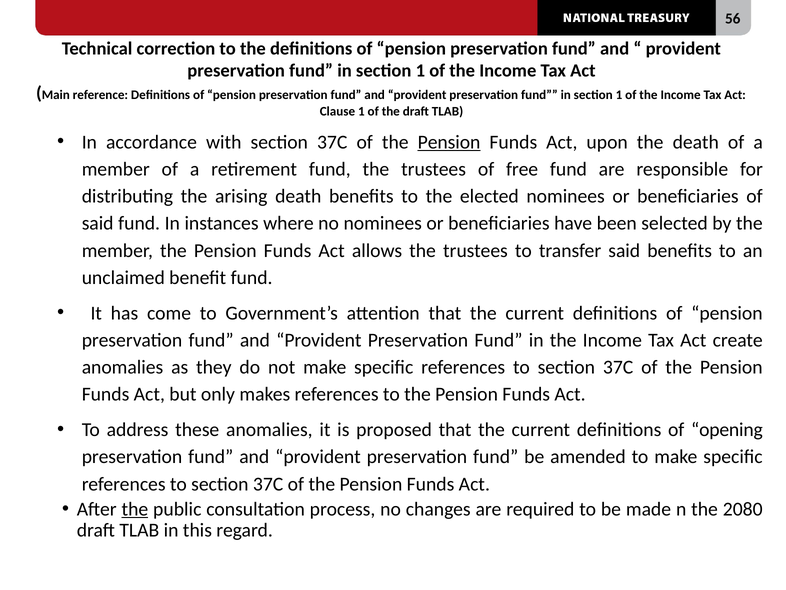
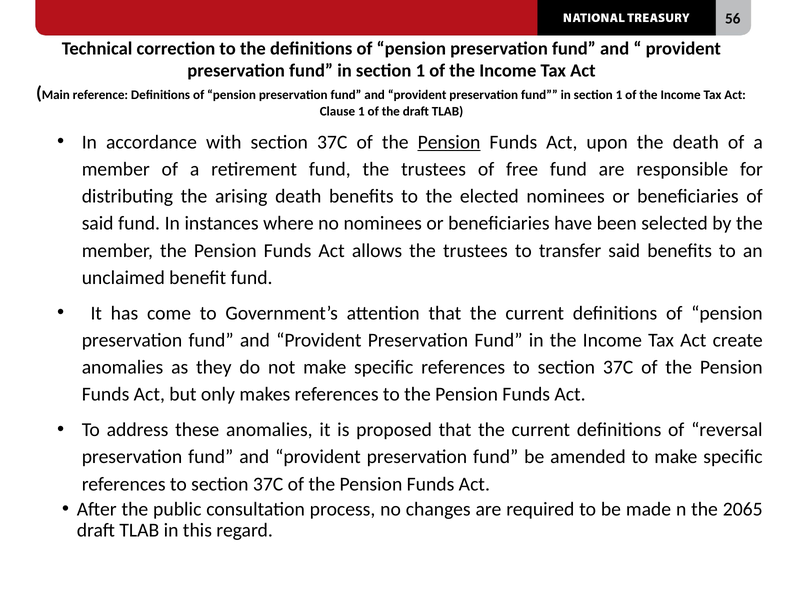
opening: opening -> reversal
the at (135, 509) underline: present -> none
2080: 2080 -> 2065
